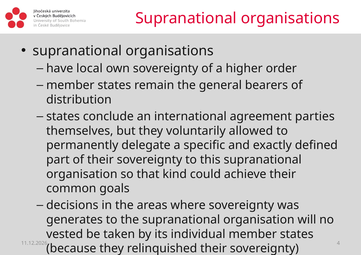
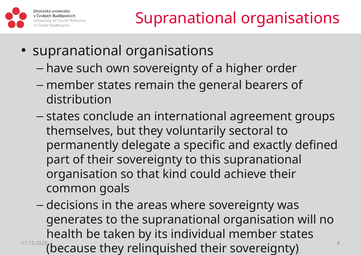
local: local -> such
parties: parties -> groups
allowed: allowed -> sectoral
vested: vested -> health
